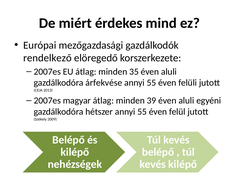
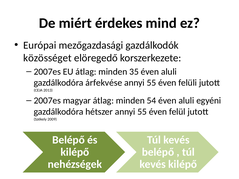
rendelkező: rendelkező -> közösséget
39: 39 -> 54
